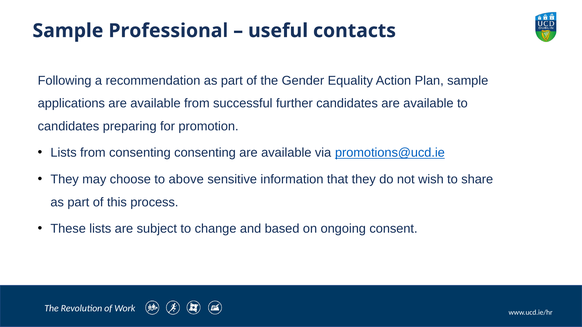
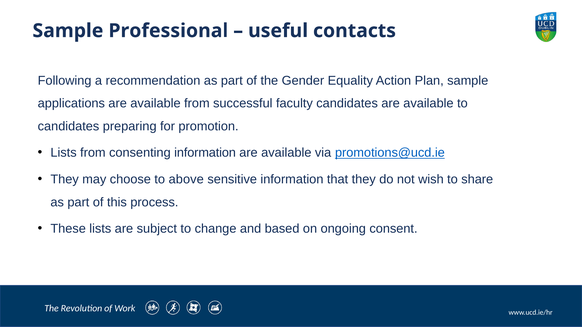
further: further -> faculty
consenting consenting: consenting -> information
